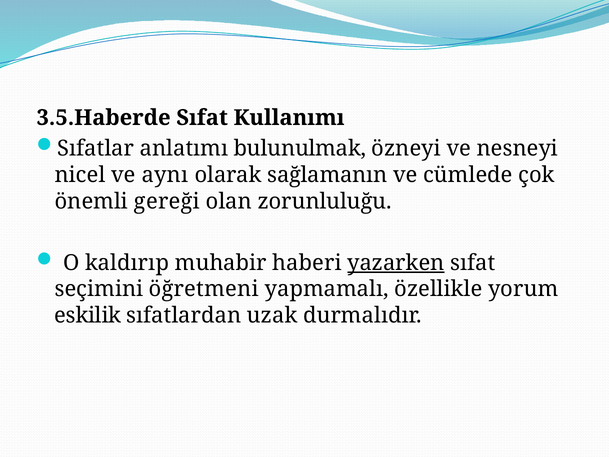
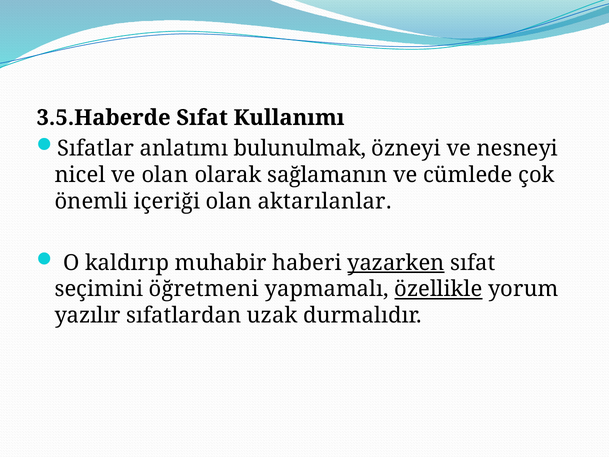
ve aynı: aynı -> olan
gereği: gereği -> içeriği
zorunluluğu: zorunluluğu -> aktarılanlar
özellikle underline: none -> present
eskilik: eskilik -> yazılır
